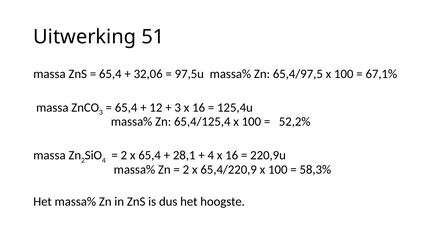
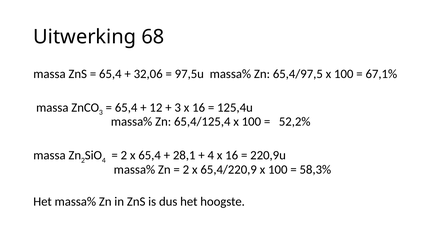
51: 51 -> 68
